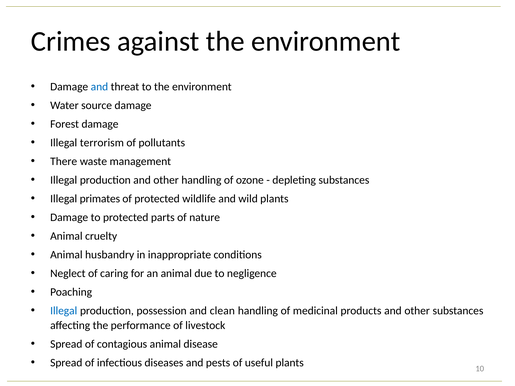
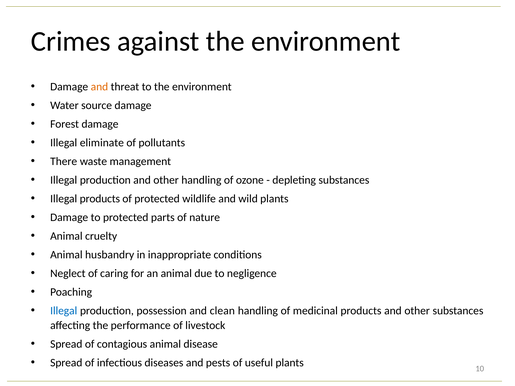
and at (99, 87) colour: blue -> orange
terrorism: terrorism -> eliminate
Illegal primates: primates -> products
